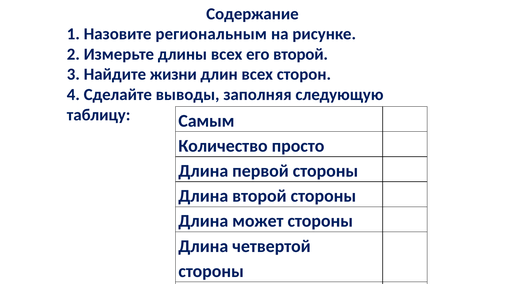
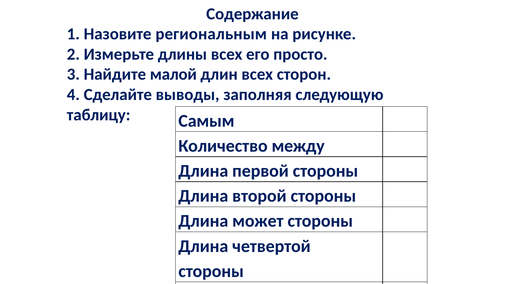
его второй: второй -> просто
жизни: жизни -> малой
просто: просто -> между
